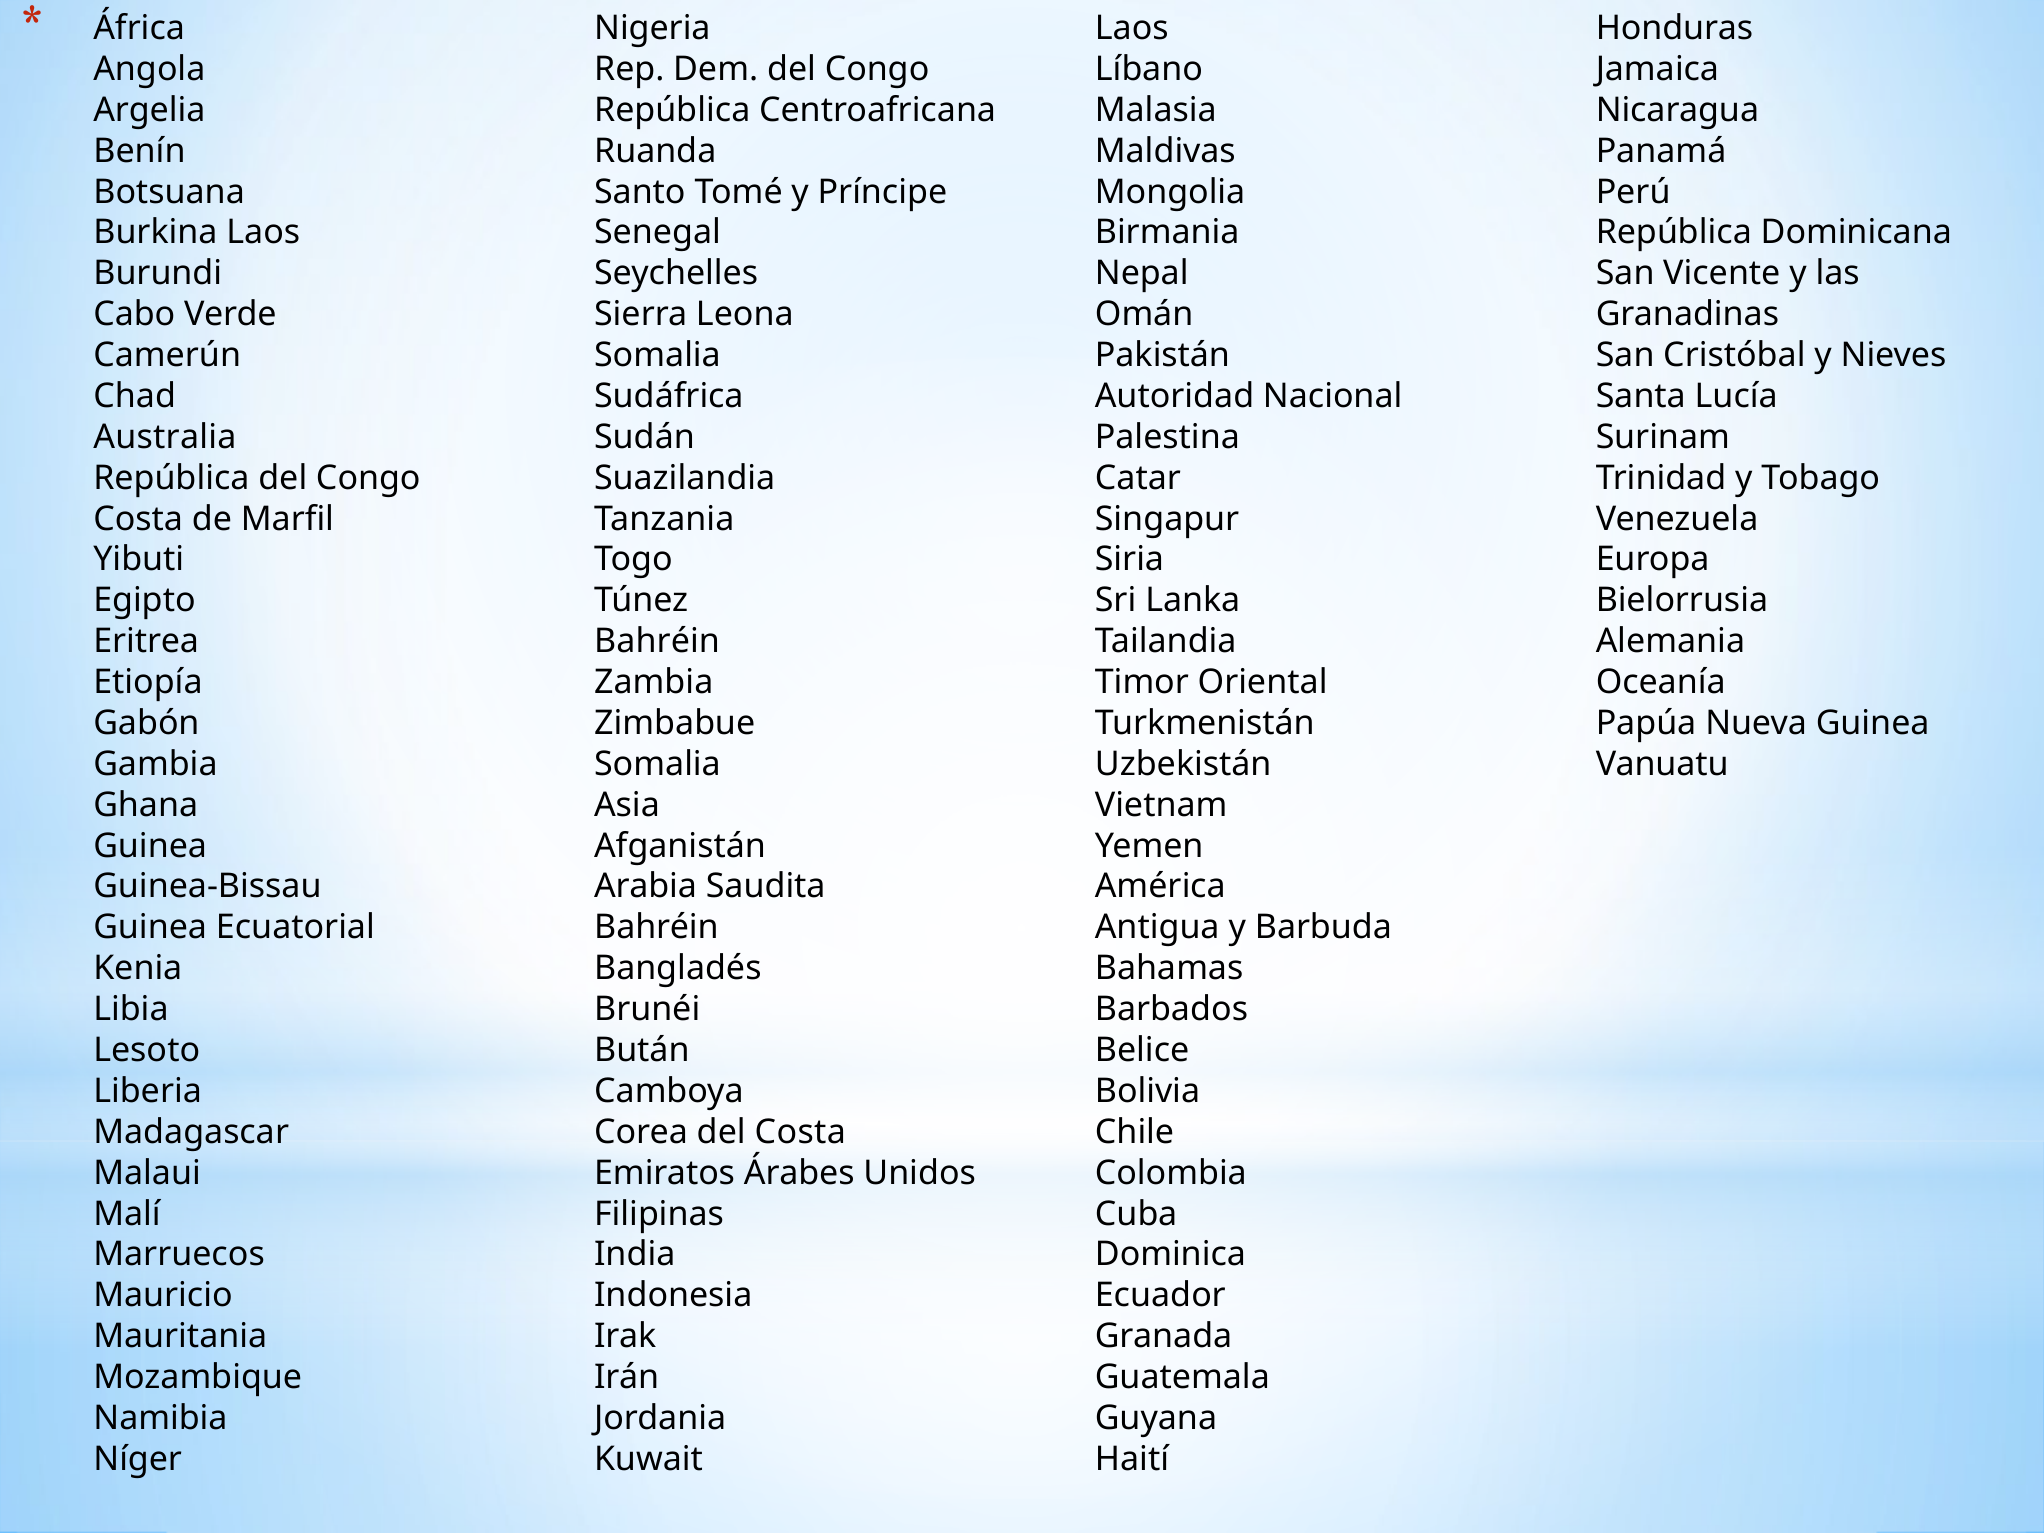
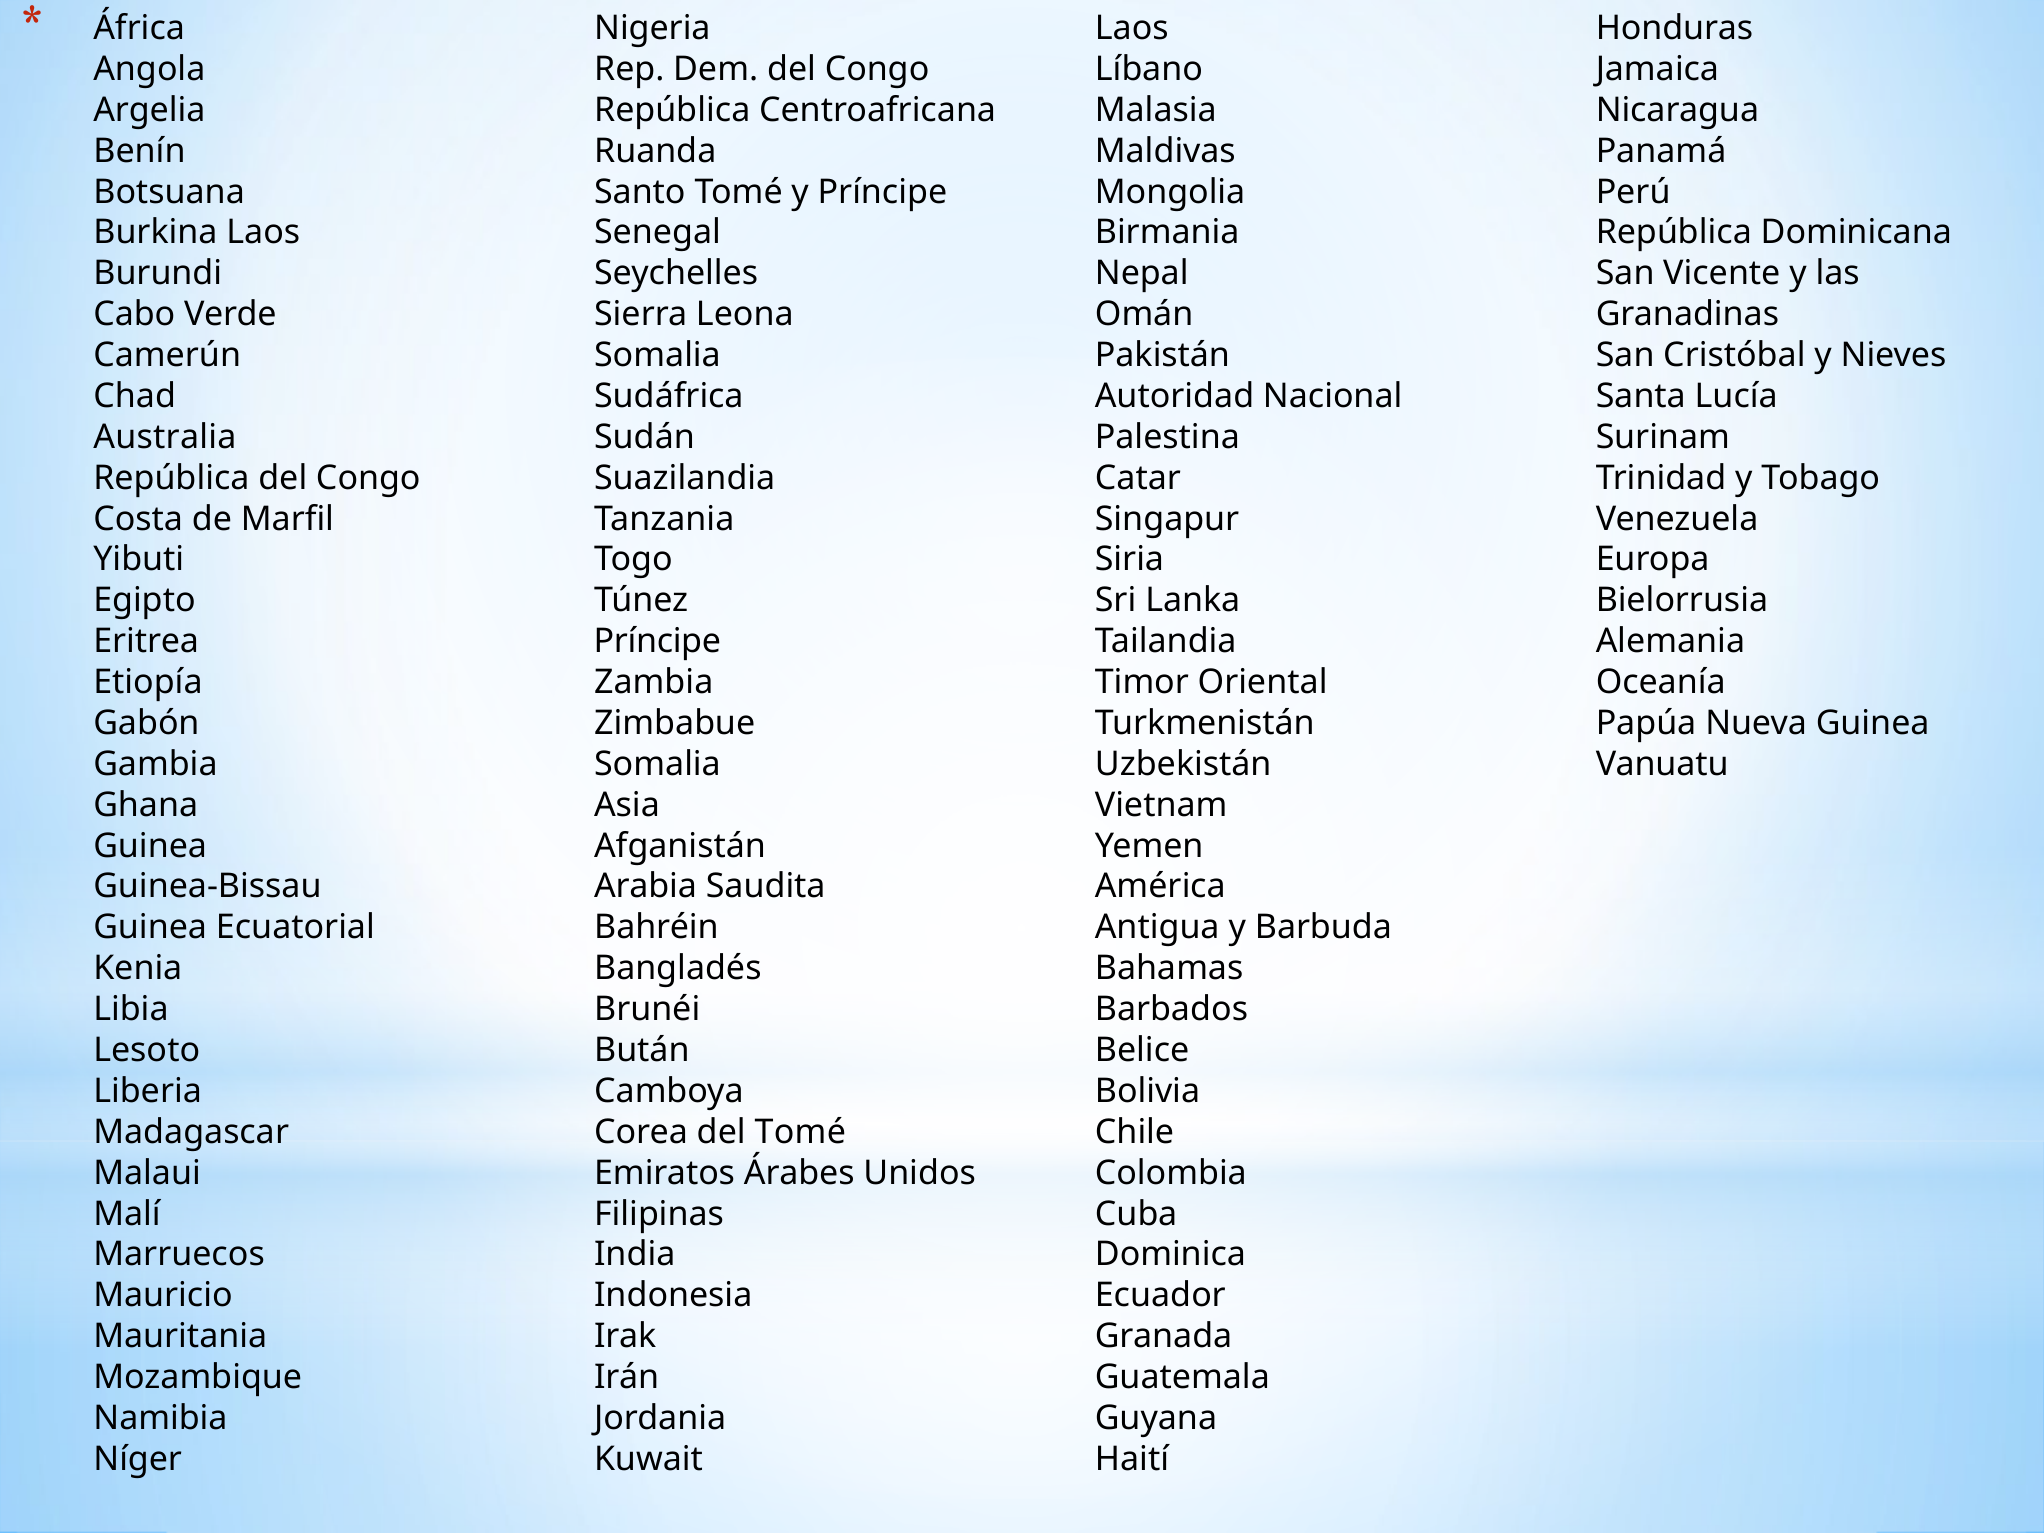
Bahréin at (657, 641): Bahréin -> Príncipe
del Costa: Costa -> Tomé
